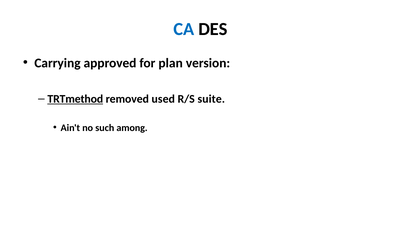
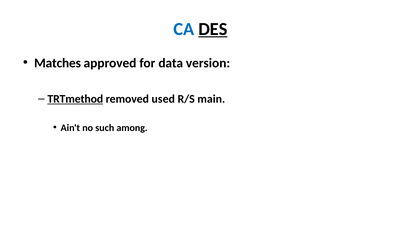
DES underline: none -> present
Carrying: Carrying -> Matches
plan: plan -> data
suite: suite -> main
